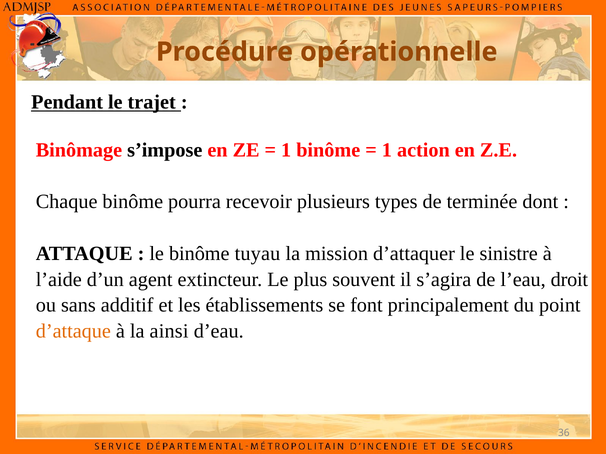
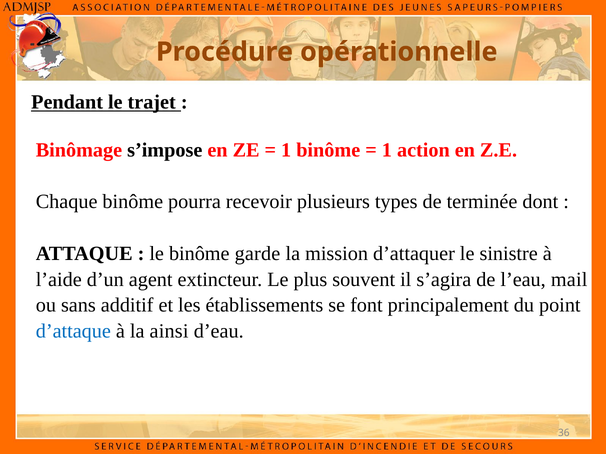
tuyau: tuyau -> garde
droit: droit -> mail
d’attaque colour: orange -> blue
